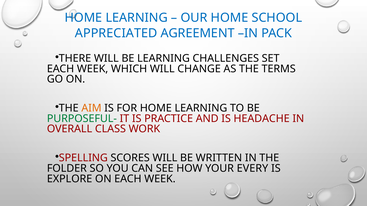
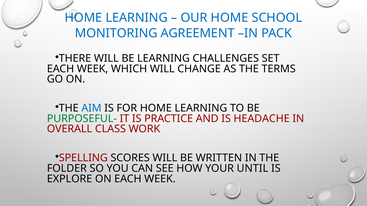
APPRECIATED: APPRECIATED -> MONITORING
AIM colour: orange -> blue
EVERY: EVERY -> UNTIL
